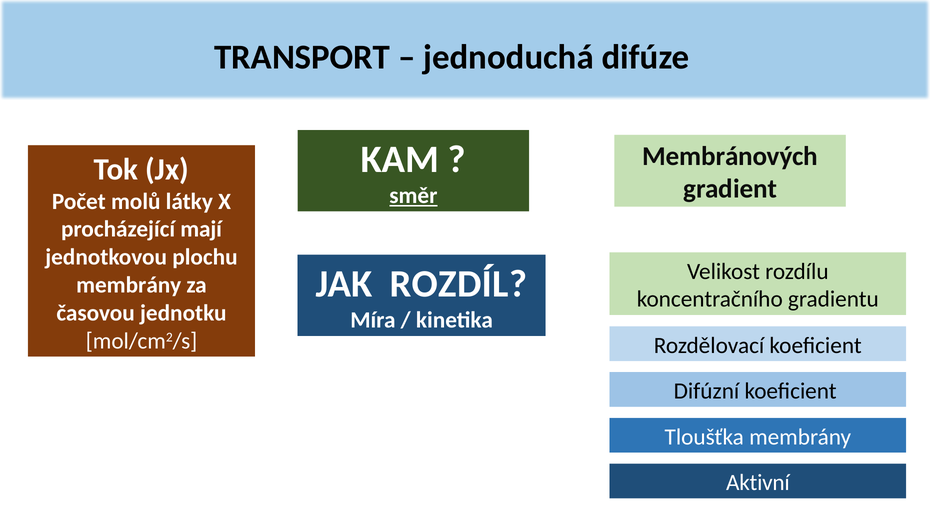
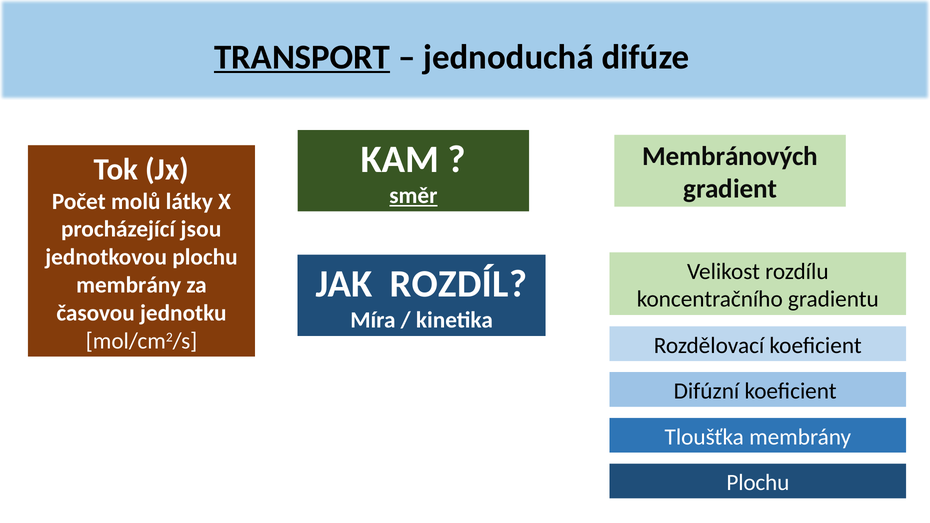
TRANSPORT underline: none -> present
mají: mají -> jsou
Aktivní at (758, 483): Aktivní -> Plochu
